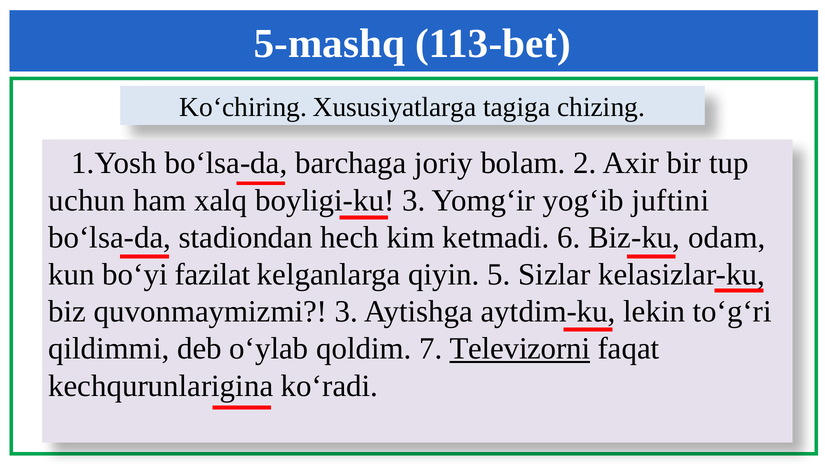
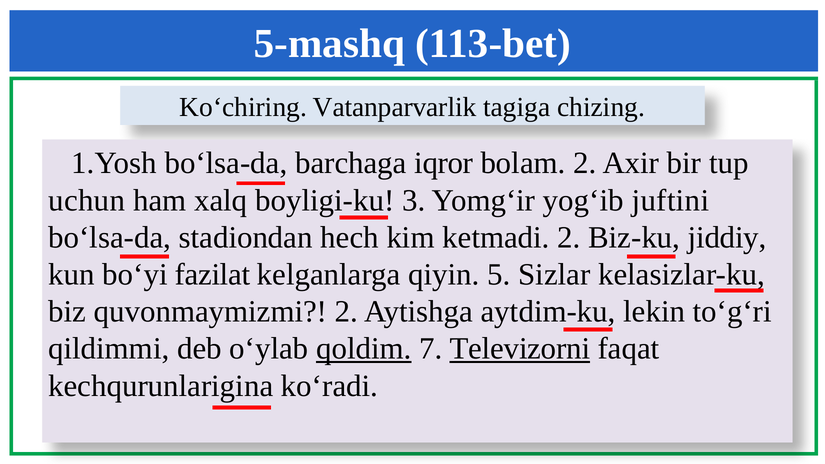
Xususiyatlarga: Xususiyatlarga -> Vatanparvarlik
joriy: joriy -> iqror
ketmadi 6: 6 -> 2
odam: odam -> jiddiy
quvonmaymizmi 3: 3 -> 2
qoldim underline: none -> present
